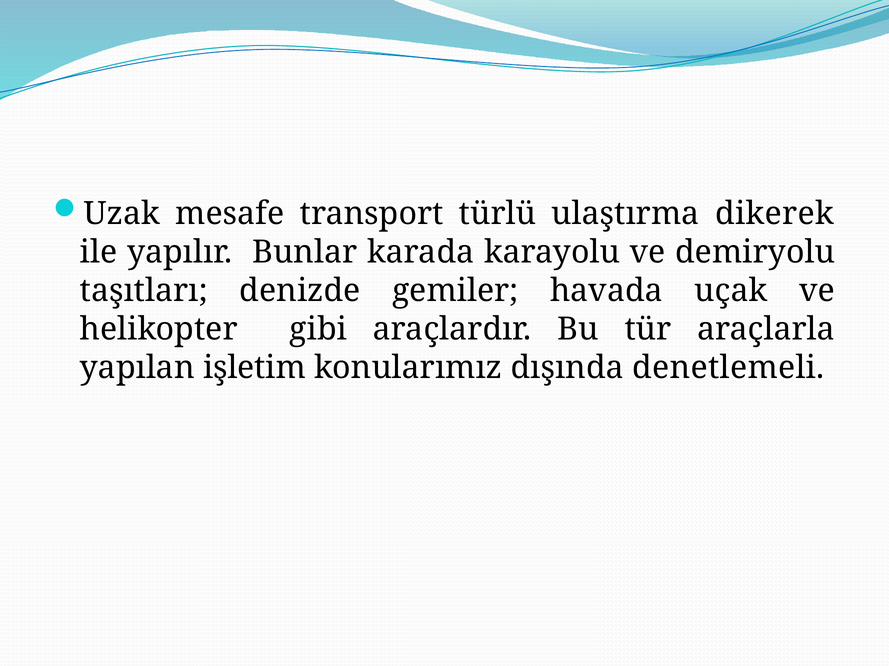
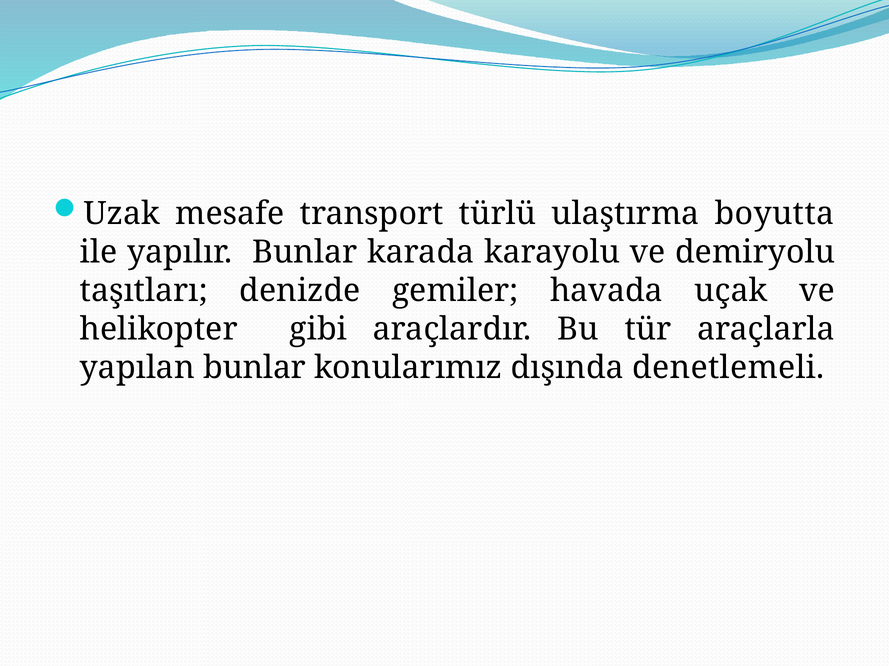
dikerek: dikerek -> boyutta
yapılan işletim: işletim -> bunlar
